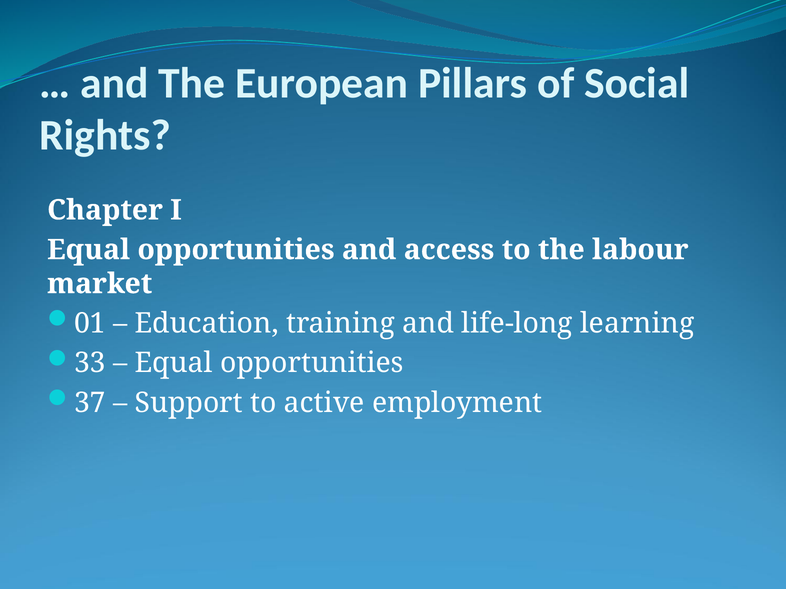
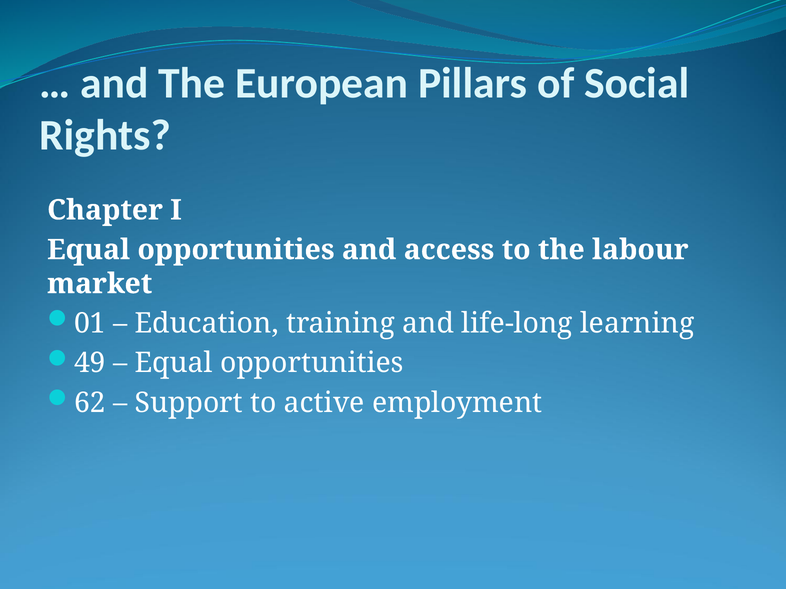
33: 33 -> 49
37: 37 -> 62
